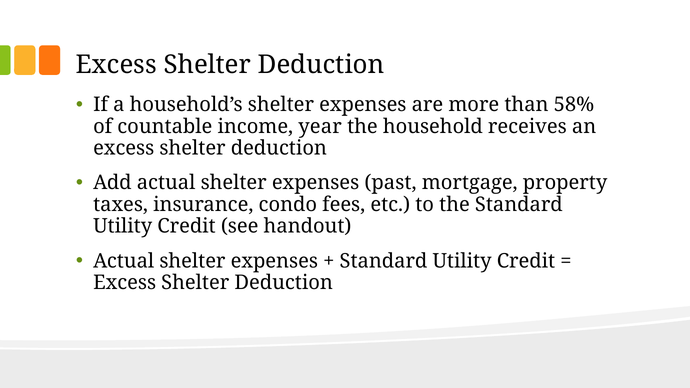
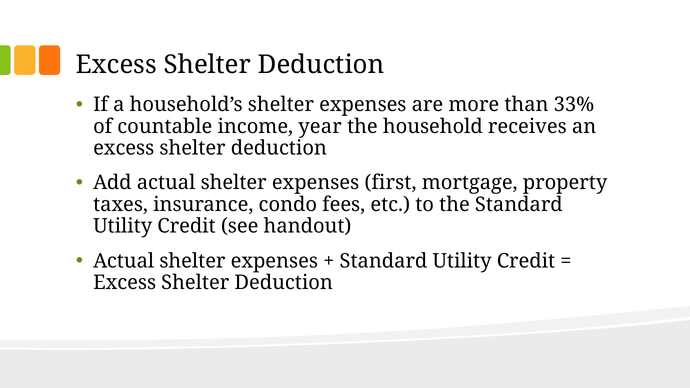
58%: 58% -> 33%
past: past -> first
